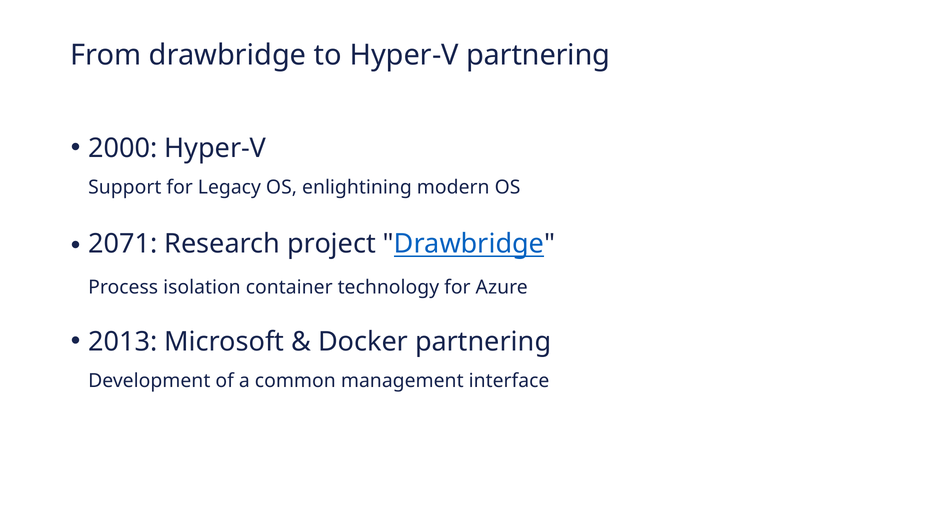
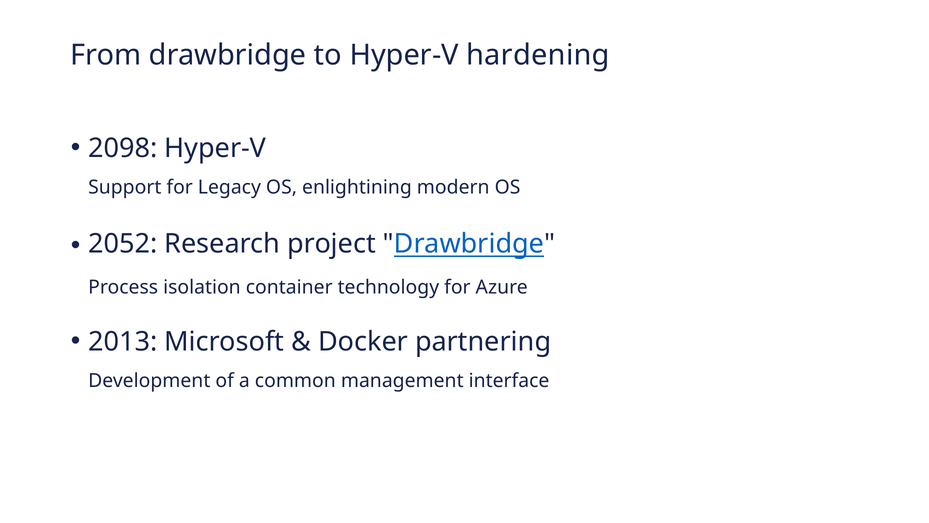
Hyper-V partnering: partnering -> hardening
2000: 2000 -> 2098
2071: 2071 -> 2052
